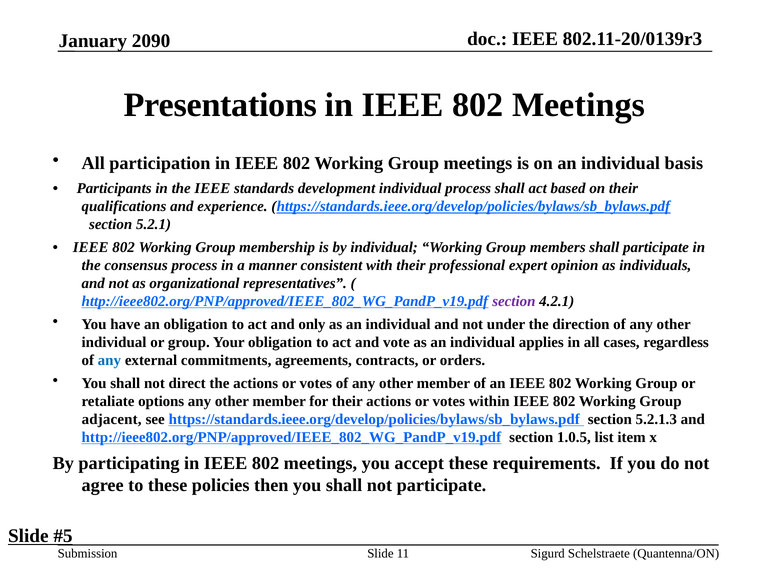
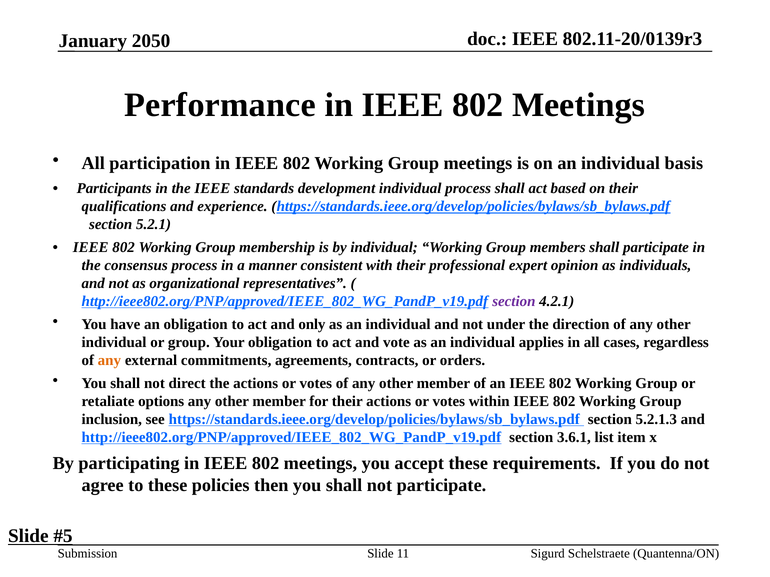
2090: 2090 -> 2050
Presentations: Presentations -> Performance
any at (109, 360) colour: blue -> orange
adjacent: adjacent -> inclusion
1.0.5: 1.0.5 -> 3.6.1
